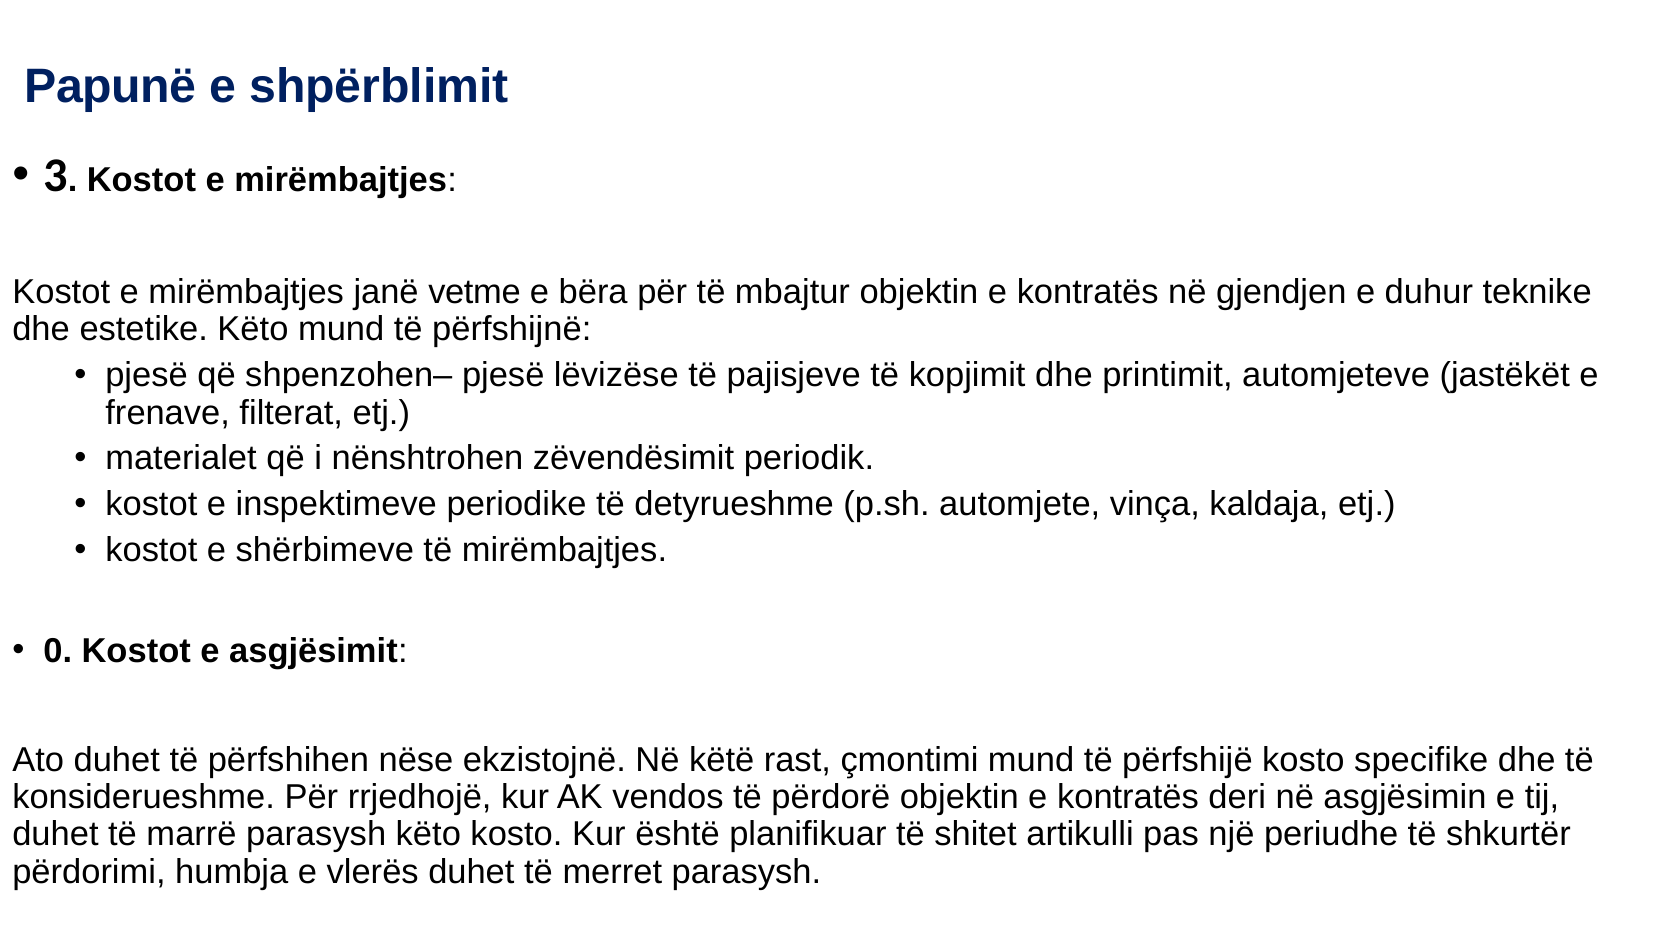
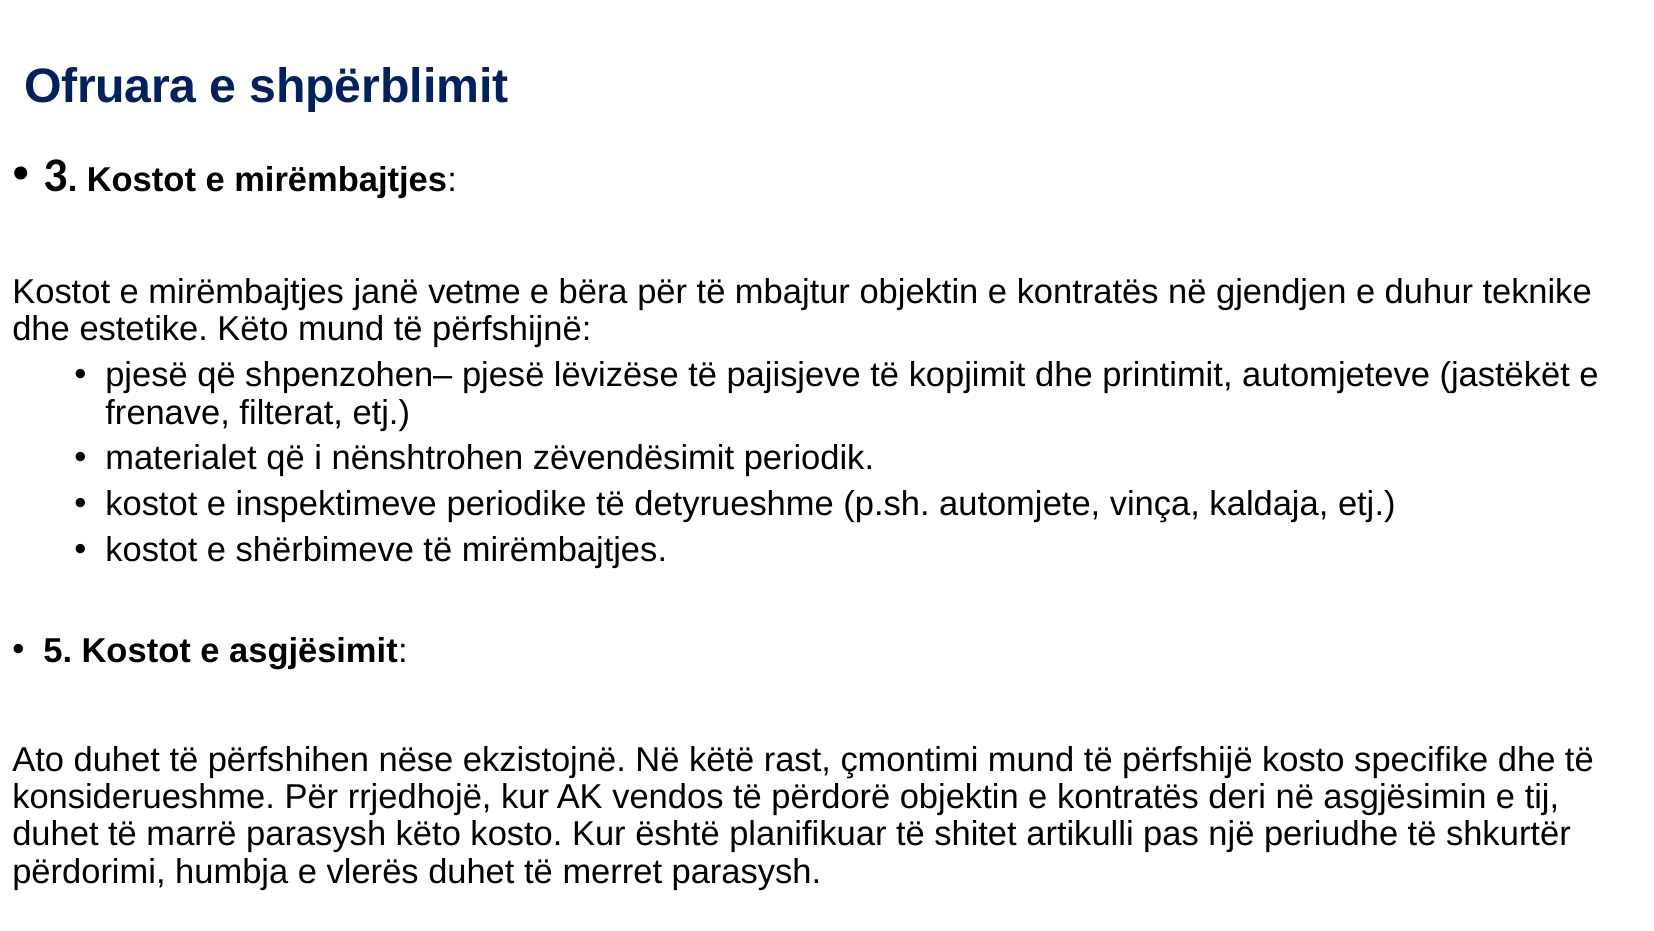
Papunë: Papunë -> Ofruara
0: 0 -> 5
